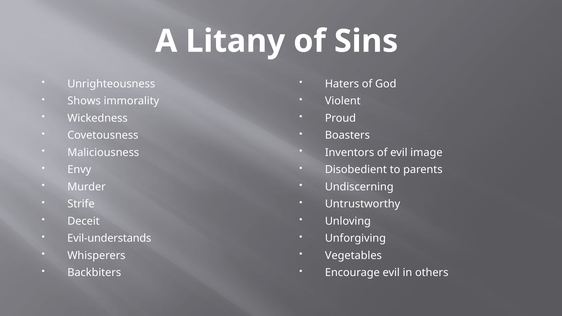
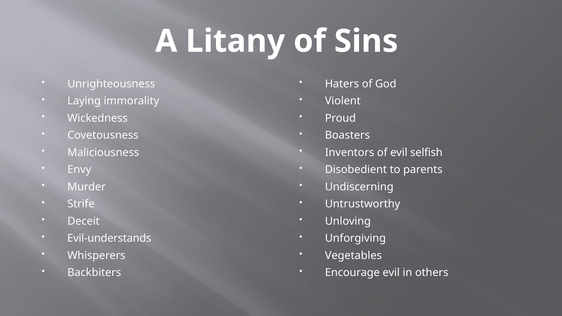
Shows: Shows -> Laying
image: image -> selfish
